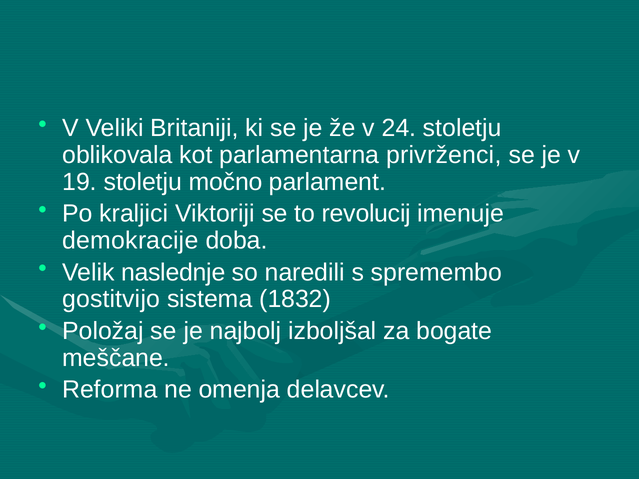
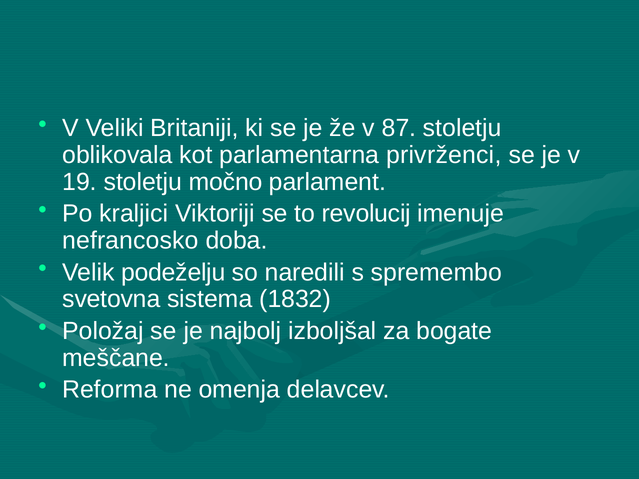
24: 24 -> 87
demokracije: demokracije -> nefrancosko
naslednje: naslednje -> podeželju
gostitvijo: gostitvijo -> svetovna
